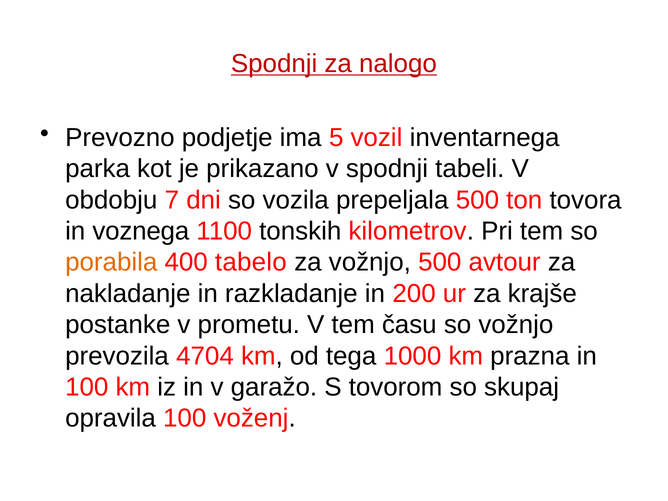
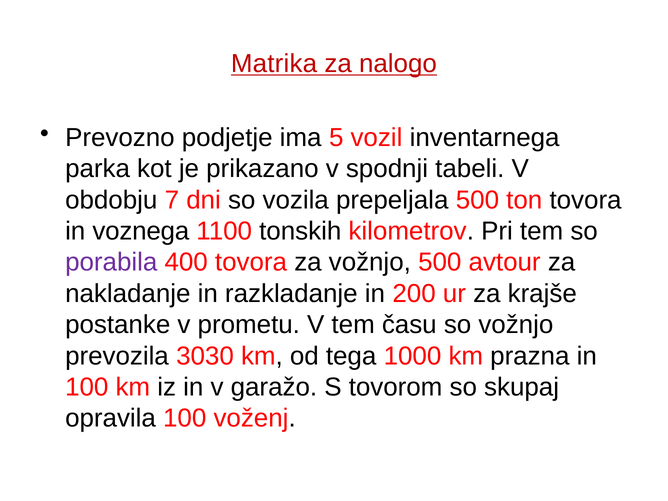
Spodnji at (274, 64): Spodnji -> Matrika
porabila colour: orange -> purple
400 tabelo: tabelo -> tovora
4704: 4704 -> 3030
